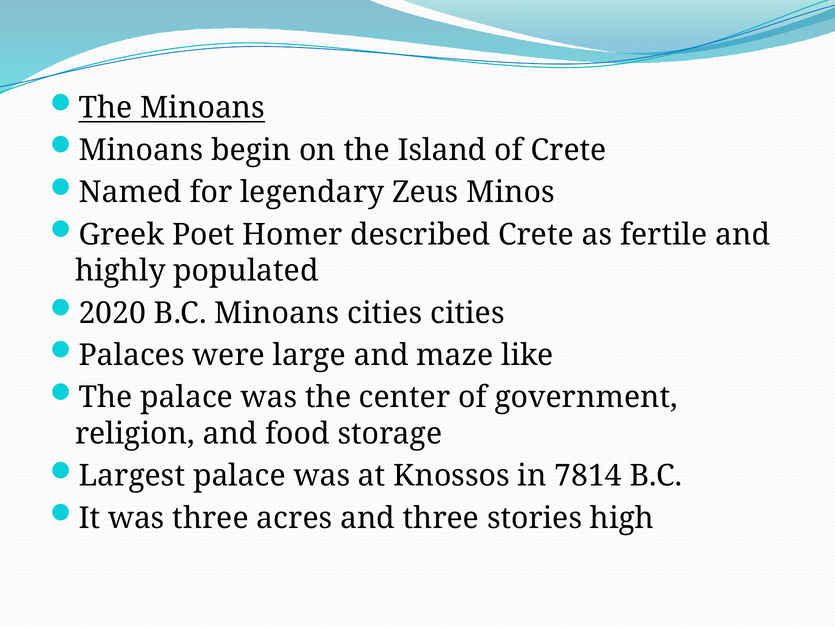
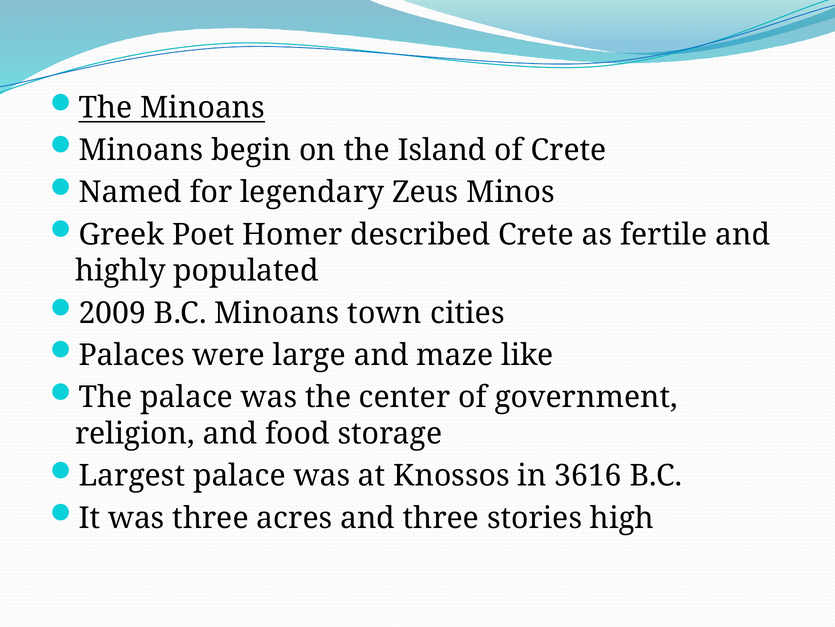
2020: 2020 -> 2009
Minoans cities: cities -> town
7814: 7814 -> 3616
